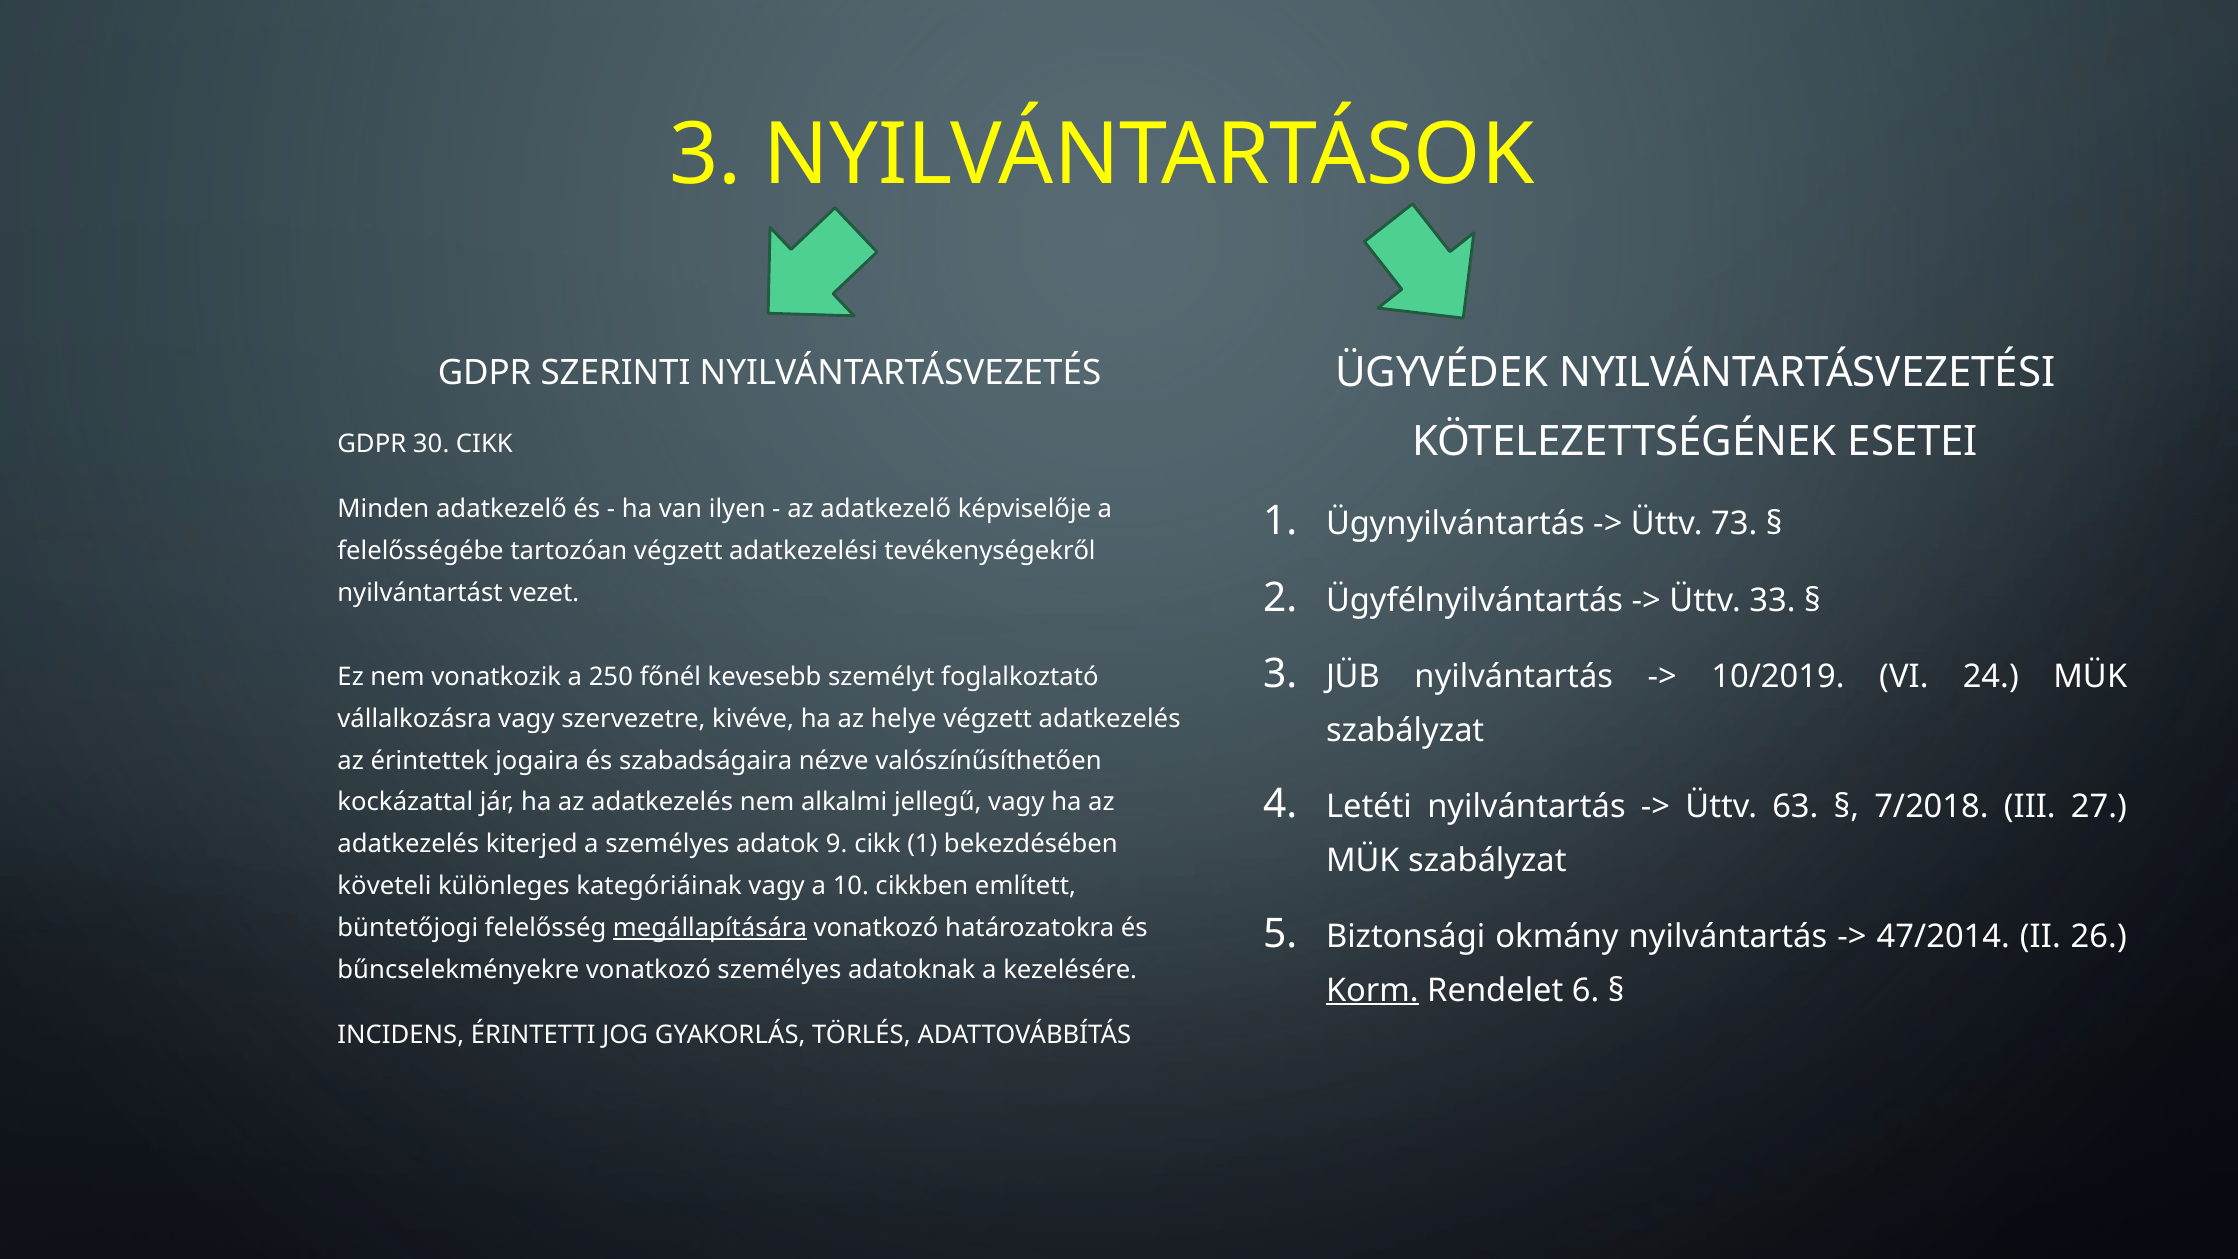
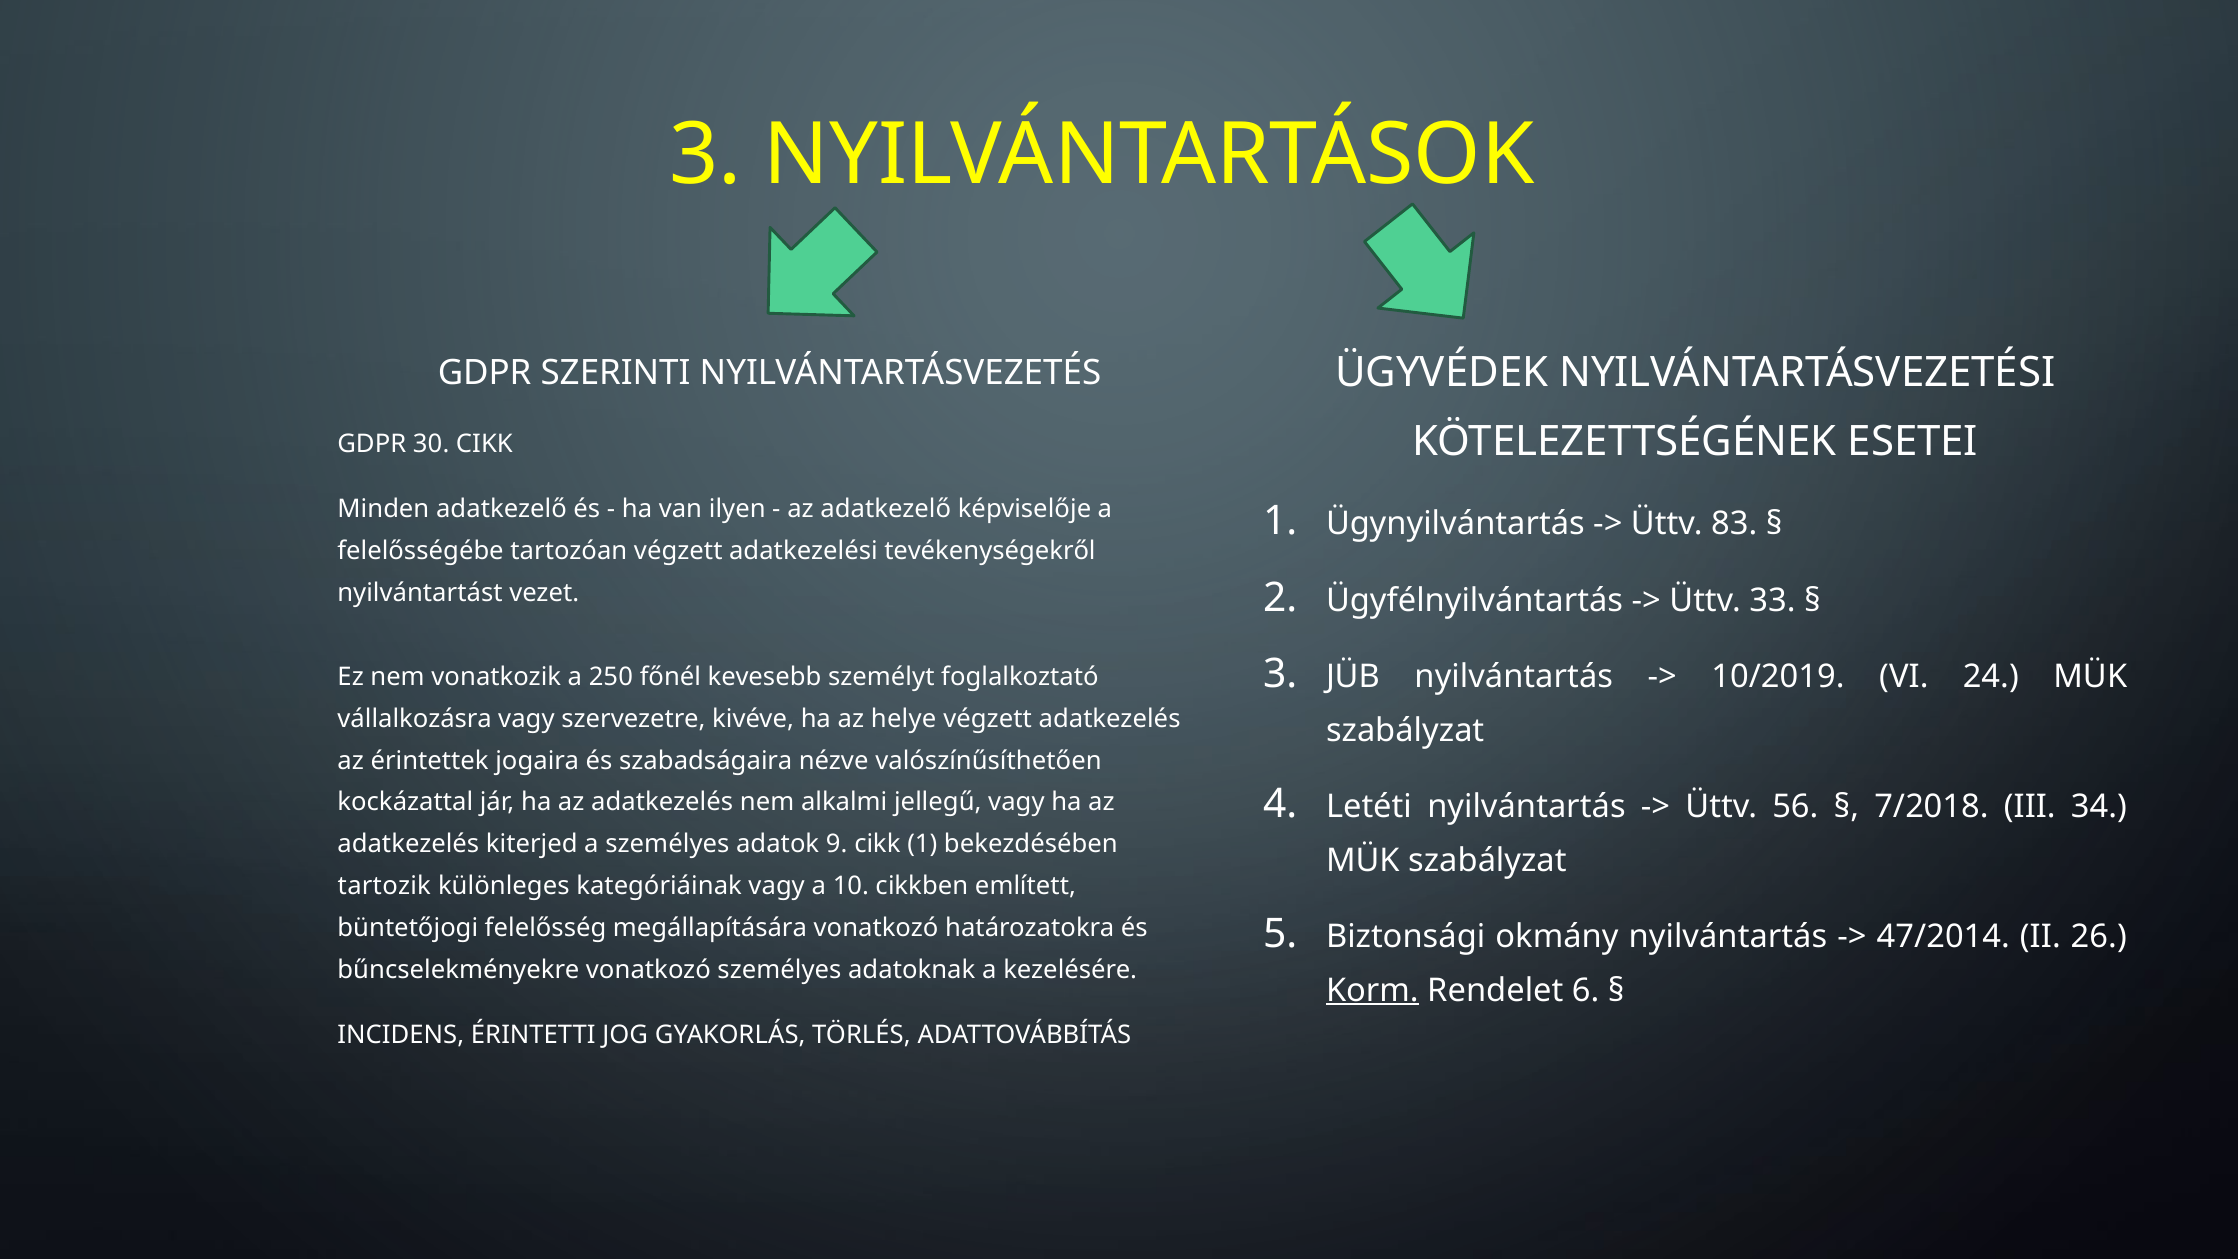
73: 73 -> 83
63: 63 -> 56
27: 27 -> 34
követeli: követeli -> tartozik
megállapítására underline: present -> none
